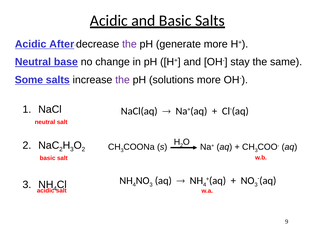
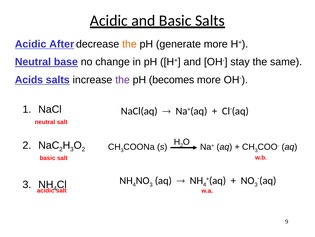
the at (129, 44) colour: purple -> orange
Some: Some -> Acids
solutions: solutions -> becomes
